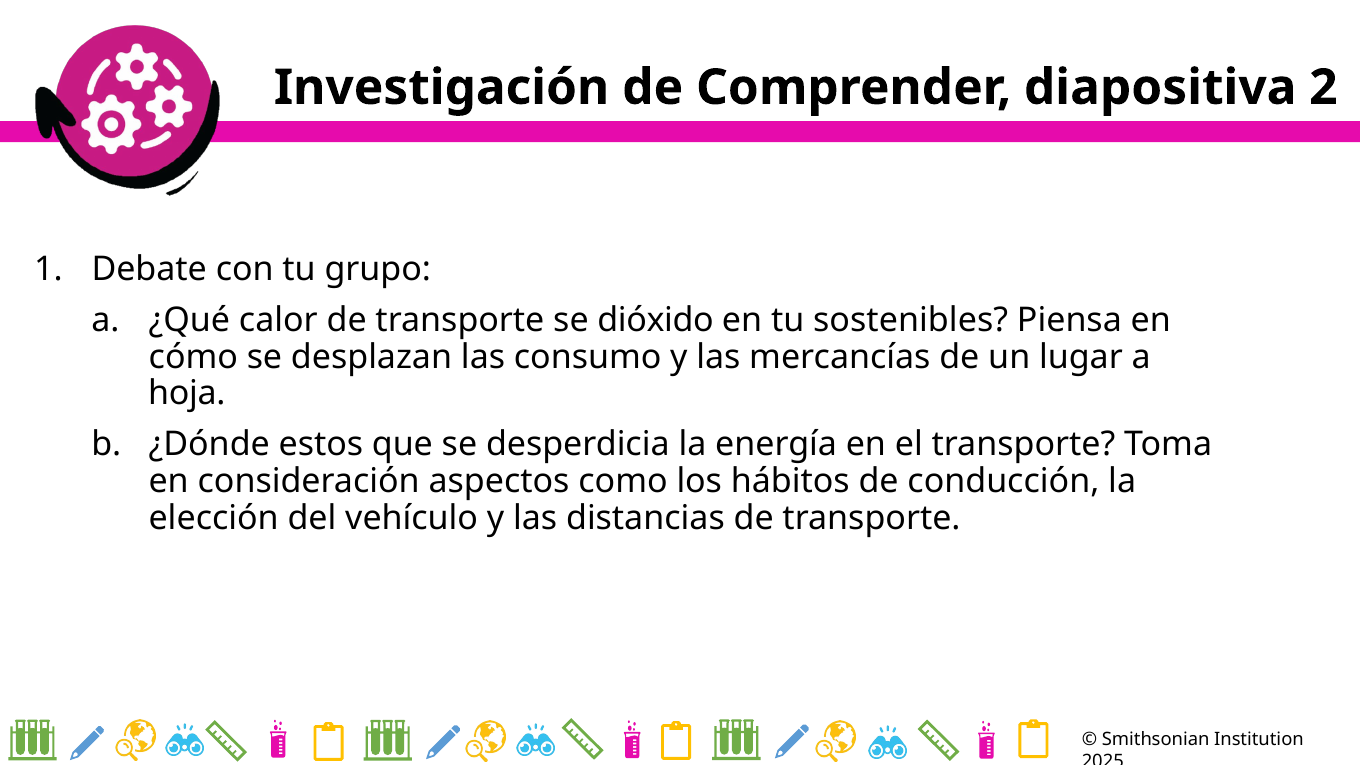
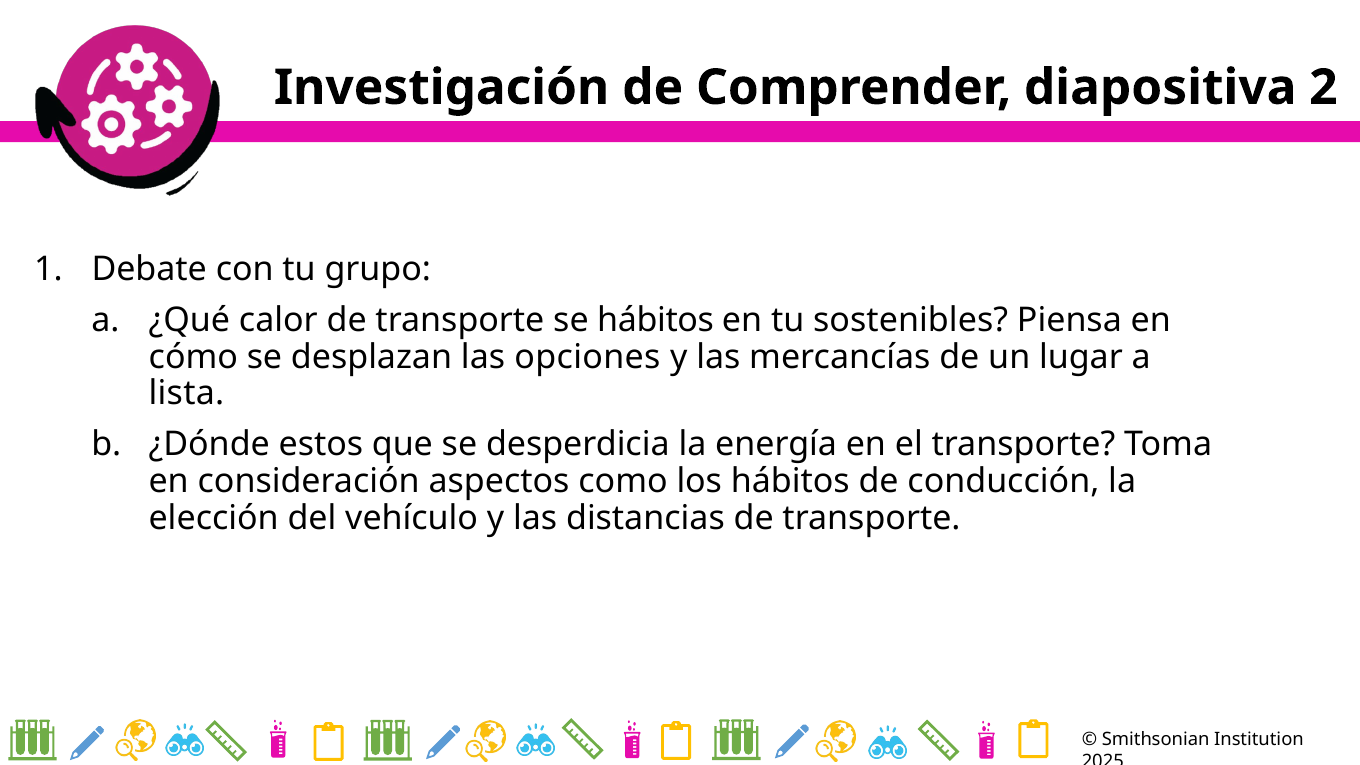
se dióxido: dióxido -> hábitos
consumo: consumo -> opciones
hoja: hoja -> lista
